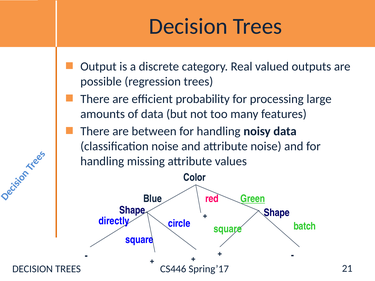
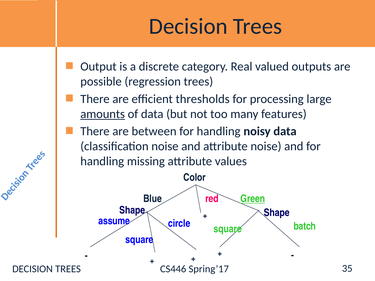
probability: probability -> thresholds
amounts underline: none -> present
directly: directly -> assume
21: 21 -> 35
